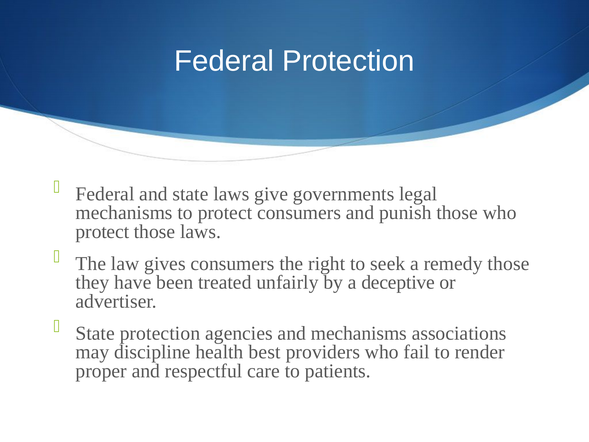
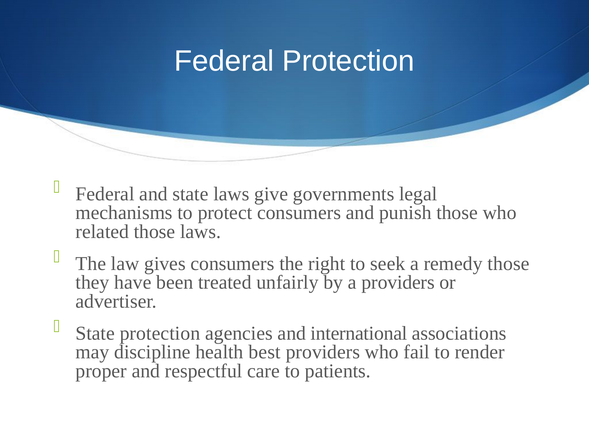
protect at (102, 231): protect -> related
a deceptive: deceptive -> providers
and mechanisms: mechanisms -> international
